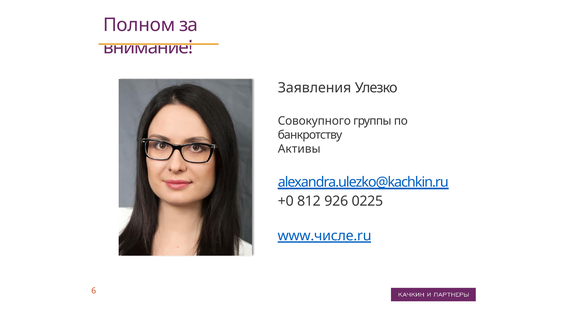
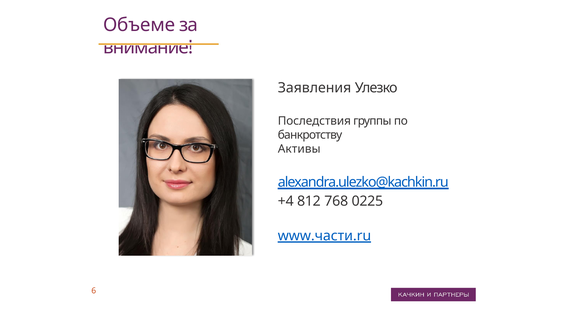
Полном: Полном -> Объеме
Совокупного: Совокупного -> Последствия
+0: +0 -> +4
926: 926 -> 768
www.числе.ru: www.числе.ru -> www.части.ru
